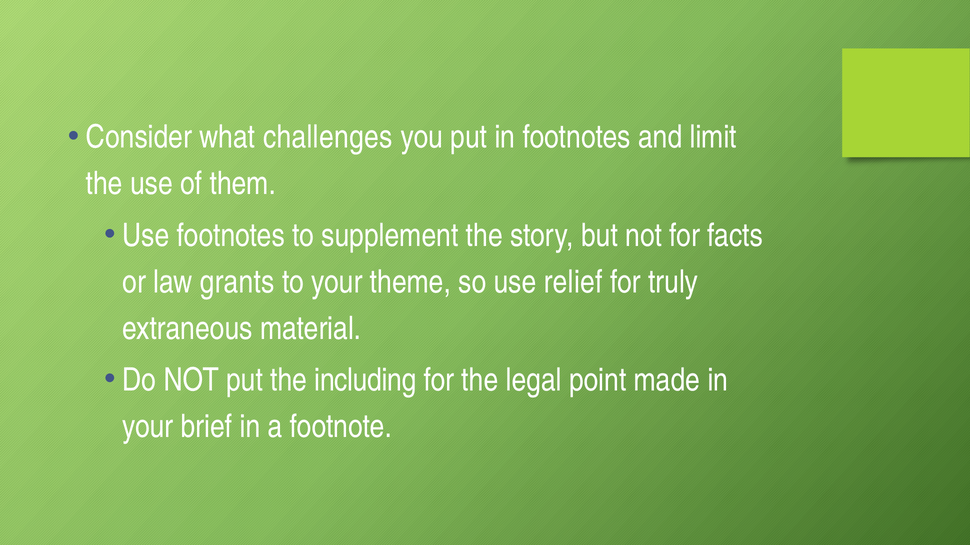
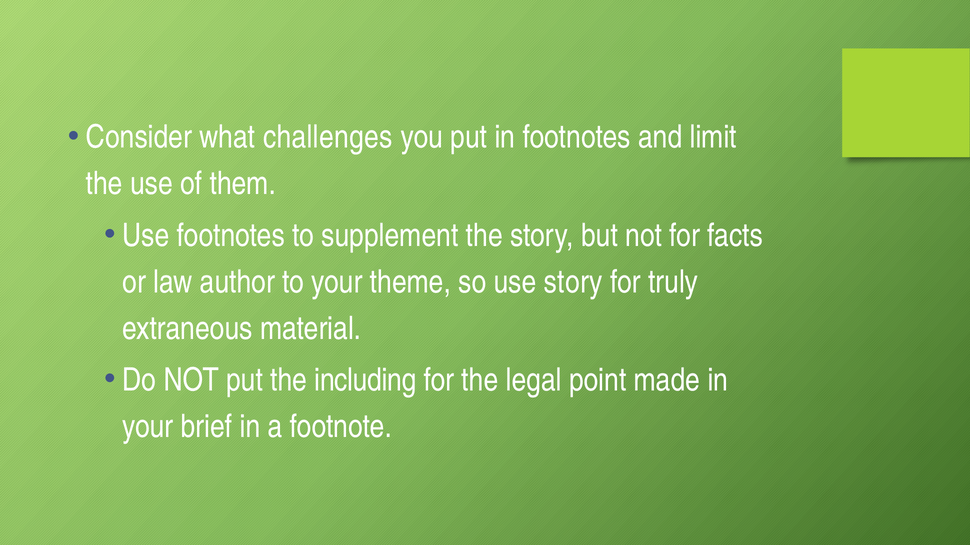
grants: grants -> author
use relief: relief -> story
